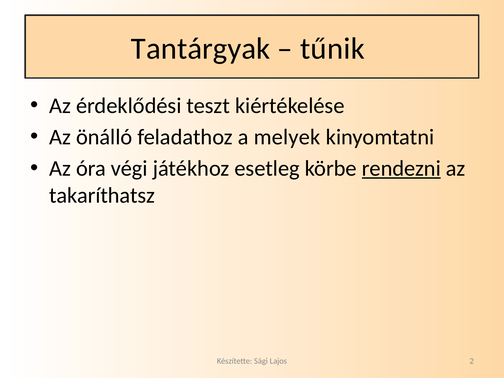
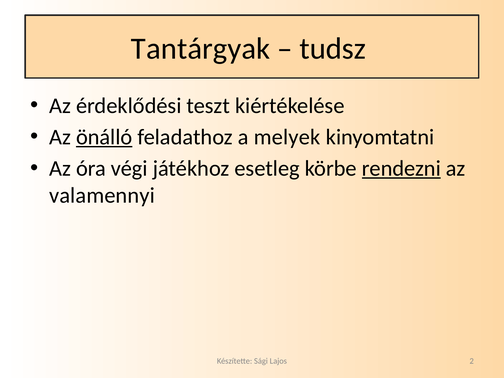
tűnik: tűnik -> tudsz
önálló underline: none -> present
takaríthatsz: takaríthatsz -> valamennyi
